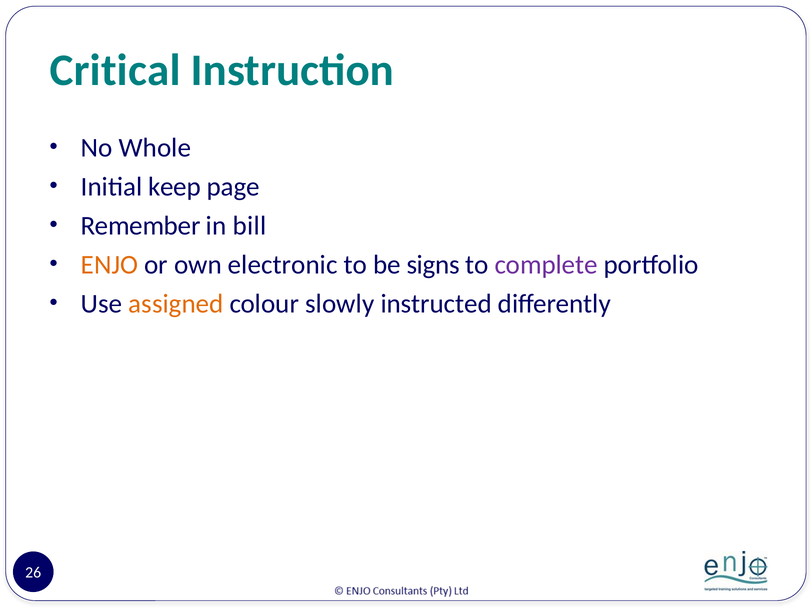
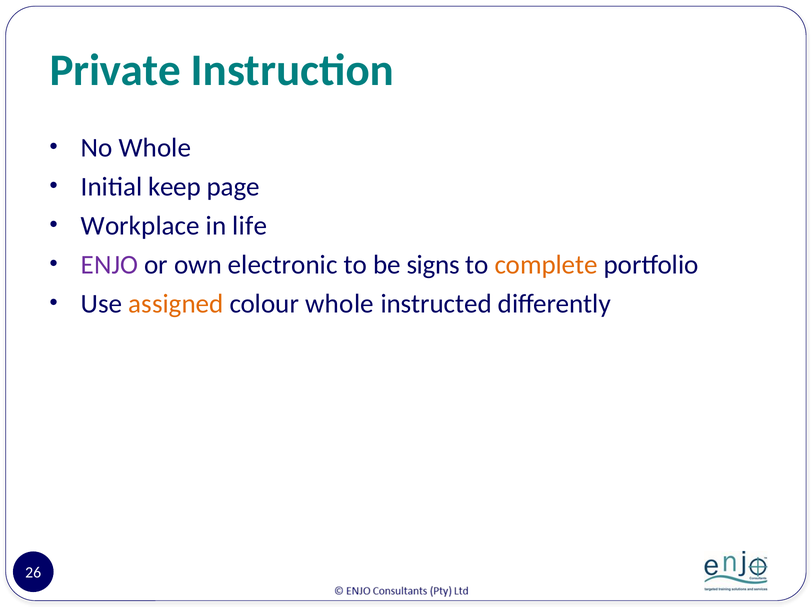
Critical: Critical -> Private
Remember: Remember -> Workplace
bill: bill -> life
ENJO colour: orange -> purple
complete colour: purple -> orange
colour slowly: slowly -> whole
